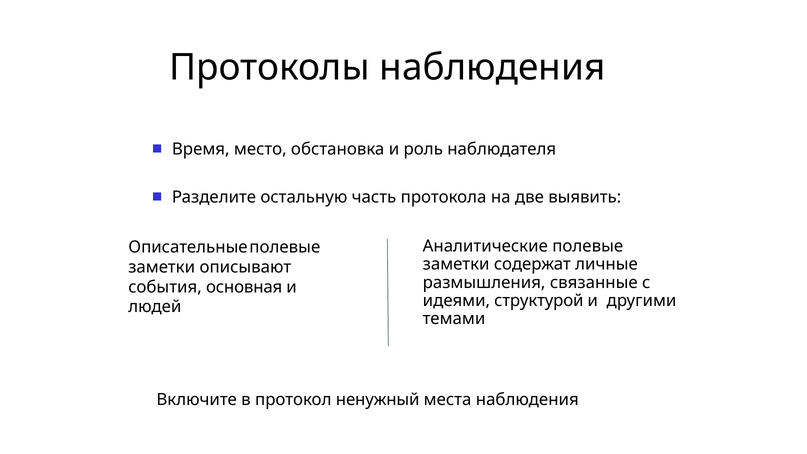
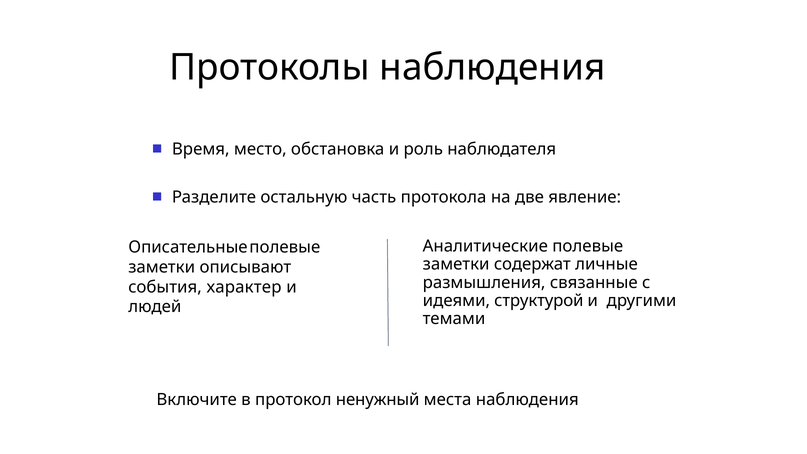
выявить: выявить -> явление
основная: основная -> характер
